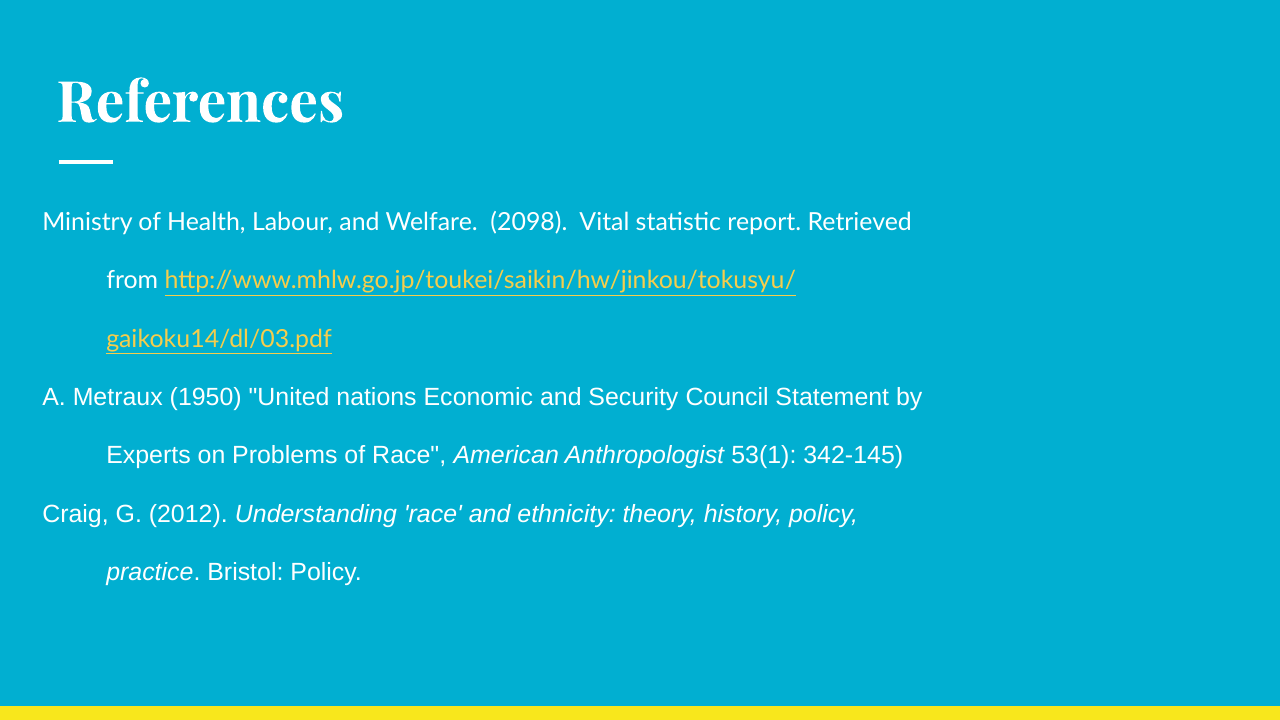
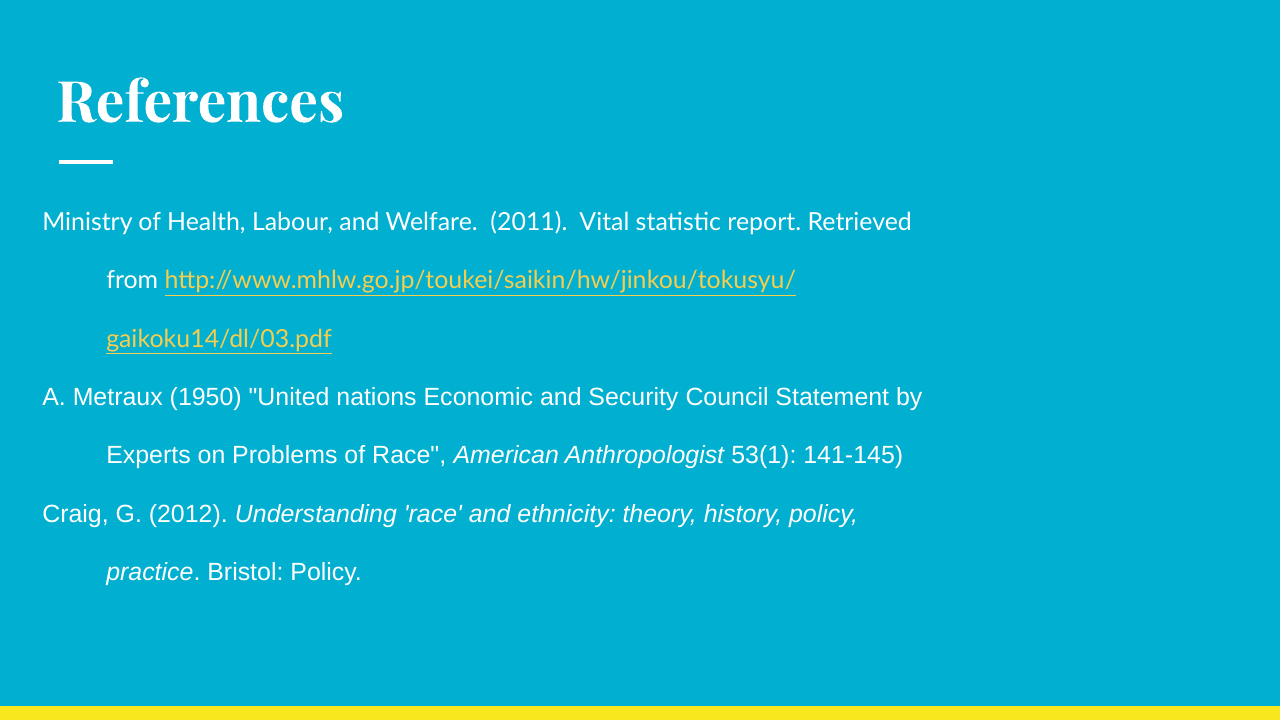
2098: 2098 -> 2011
342-145: 342-145 -> 141-145
